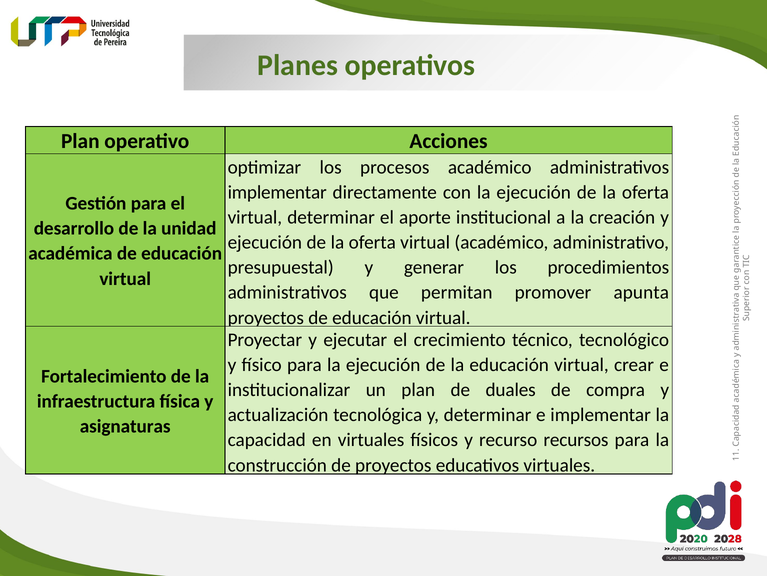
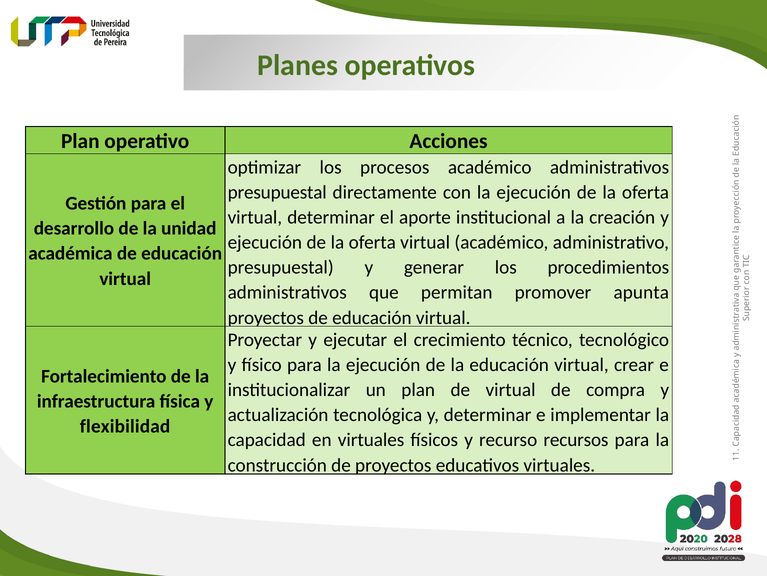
implementar at (277, 192): implementar -> presupuestal
de duales: duales -> virtual
asignaturas: asignaturas -> flexibilidad
